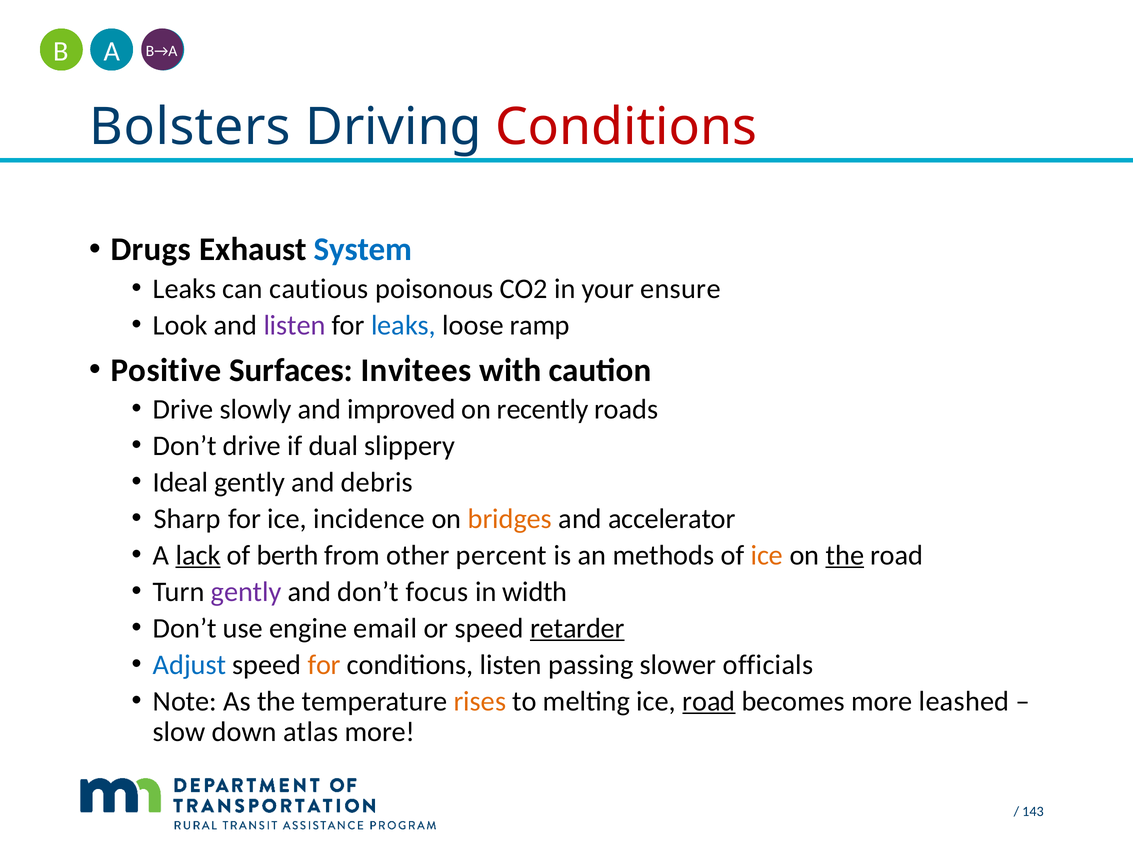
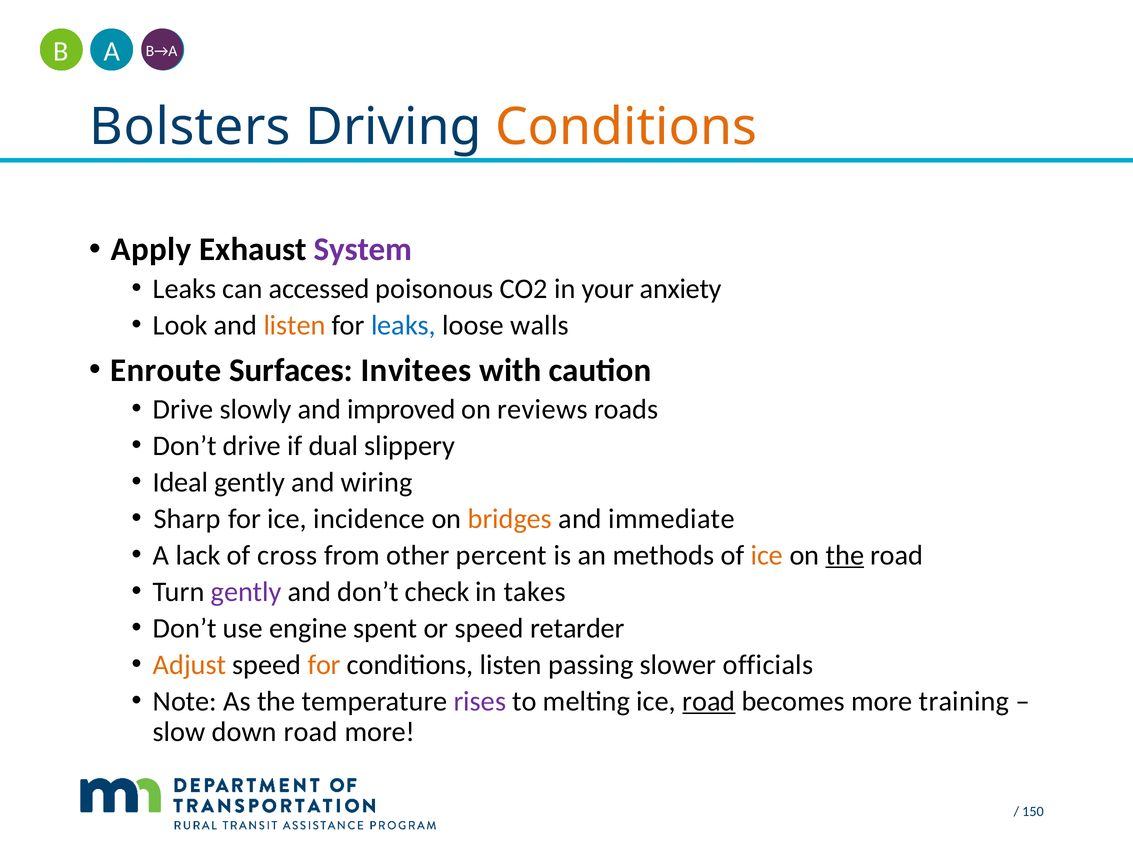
Conditions at (626, 127) colour: red -> orange
Drugs: Drugs -> Apply
System colour: blue -> purple
cautious: cautious -> accessed
ensure: ensure -> anxiety
listen at (294, 325) colour: purple -> orange
ramp: ramp -> walls
Positive: Positive -> Enroute
recently: recently -> reviews
debris: debris -> wiring
accelerator: accelerator -> immediate
lack underline: present -> none
berth: berth -> cross
focus: focus -> check
width: width -> takes
email: email -> spent
retarder underline: present -> none
Adjust colour: blue -> orange
rises colour: orange -> purple
leashed: leashed -> training
down atlas: atlas -> road
143: 143 -> 150
